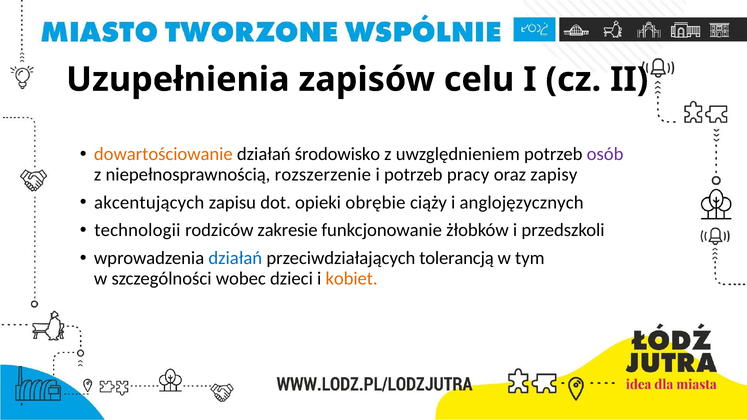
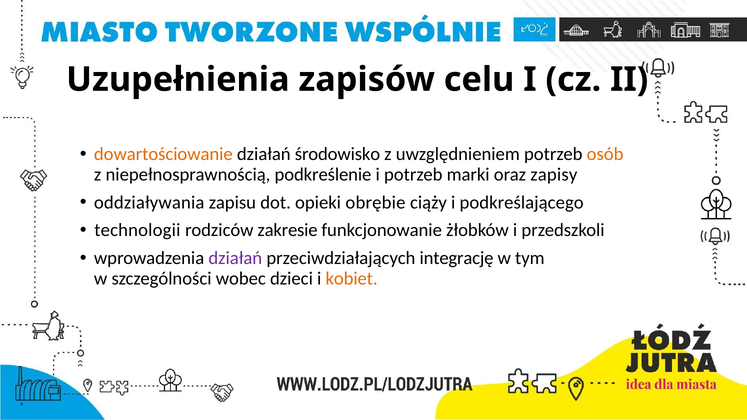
osób colour: purple -> orange
rozszerzenie: rozszerzenie -> podkreślenie
pracy: pracy -> marki
akcentujących: akcentujących -> oddziaływania
anglojęzycznych: anglojęzycznych -> podkreślającego
działań at (235, 258) colour: blue -> purple
tolerancją: tolerancją -> integrację
